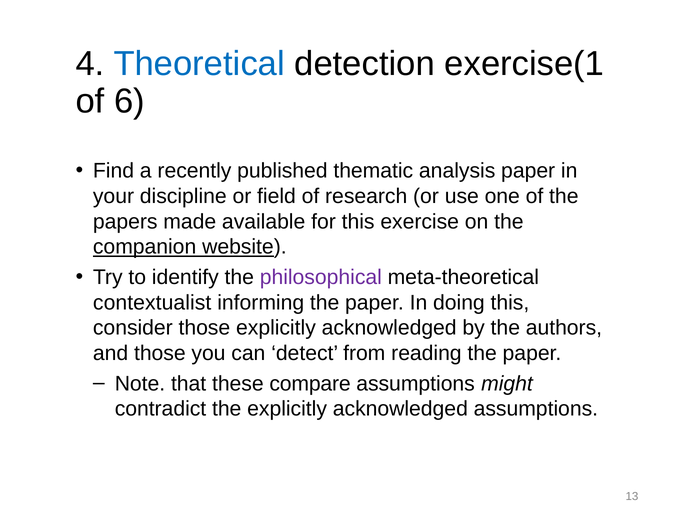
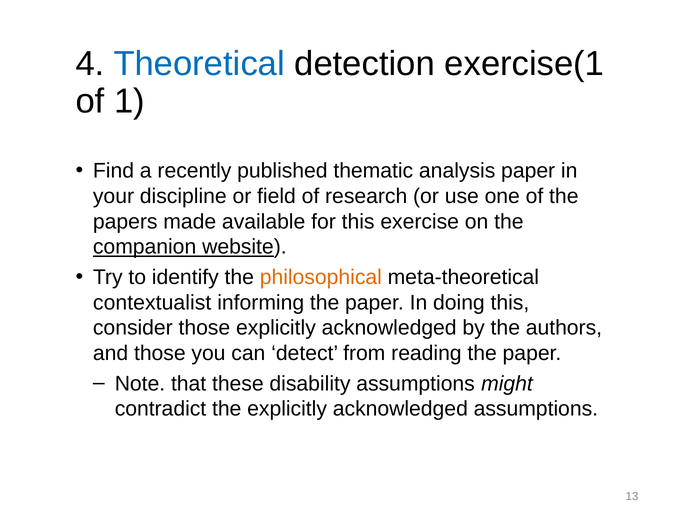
6: 6 -> 1
philosophical colour: purple -> orange
compare: compare -> disability
